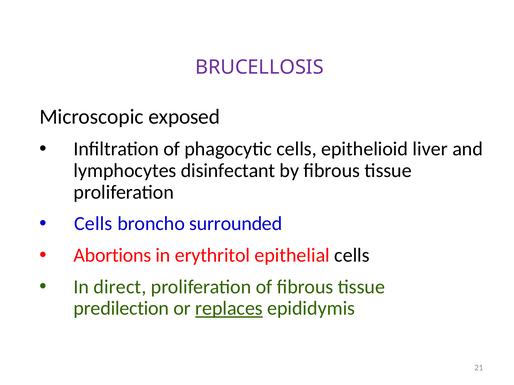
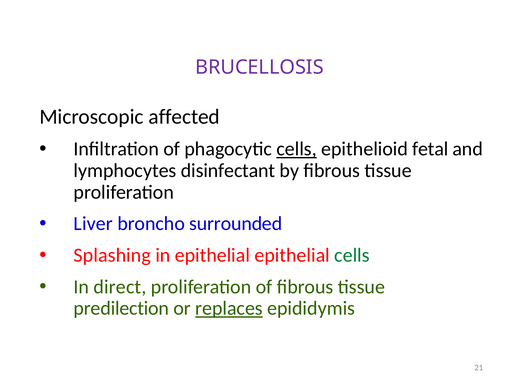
exposed: exposed -> affected
cells at (297, 149) underline: none -> present
liver: liver -> fetal
Cells at (93, 224): Cells -> Liver
Abortions: Abortions -> Splashing
in erythritol: erythritol -> epithelial
cells at (352, 256) colour: black -> green
